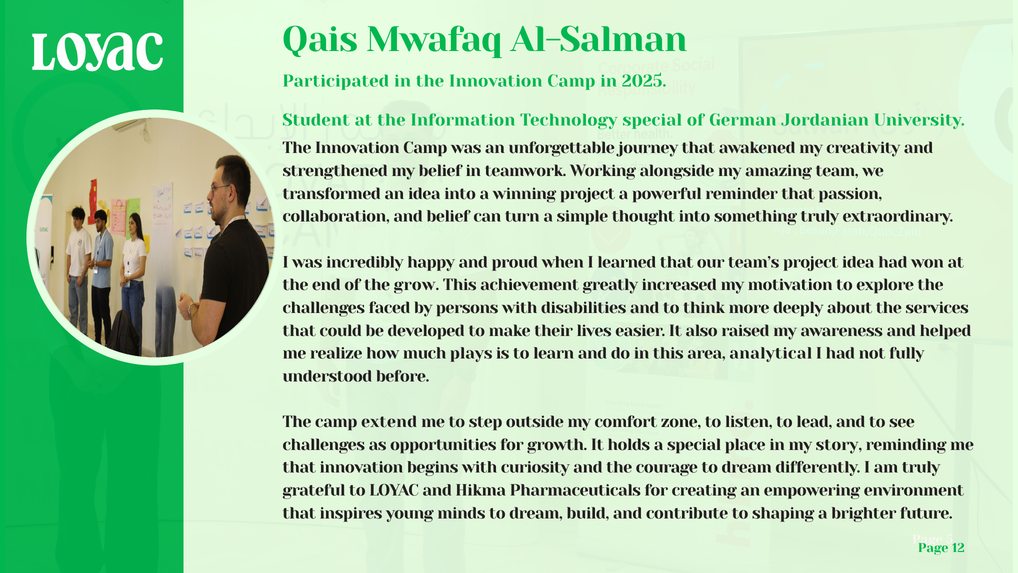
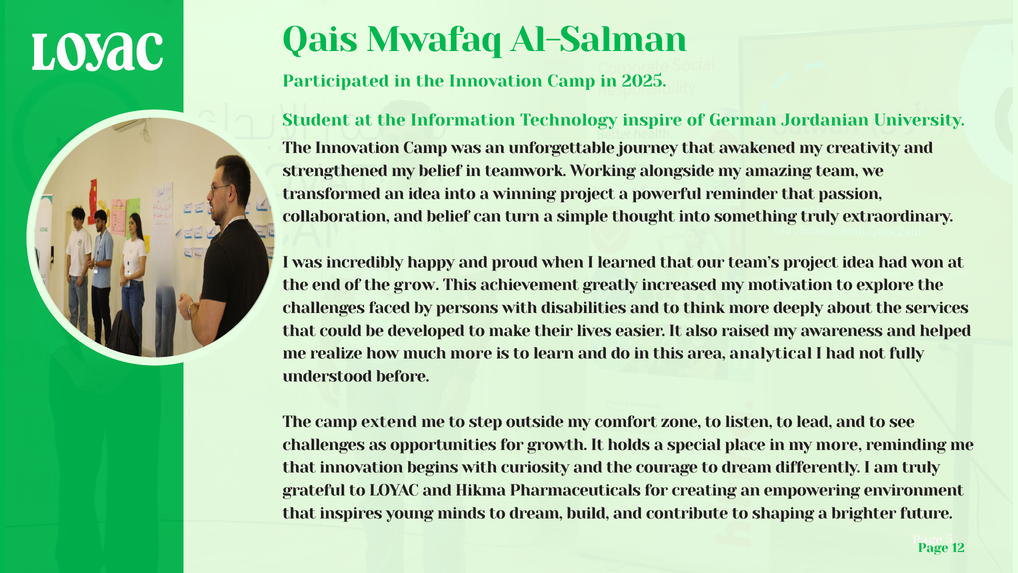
Technology special: special -> inspire
much plays: plays -> more
my story: story -> more
